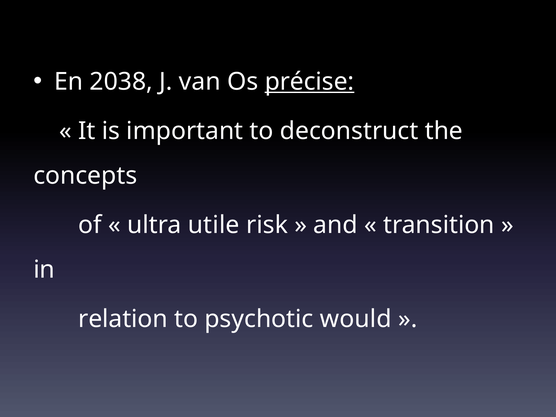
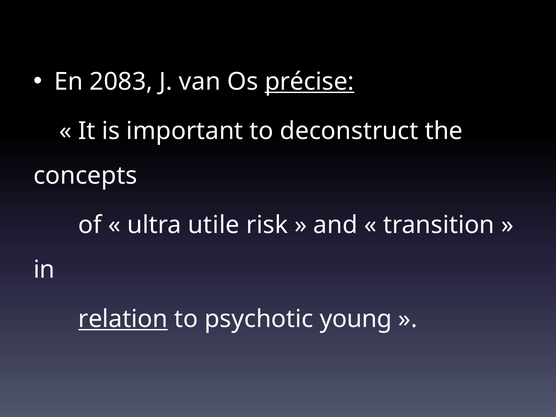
2038: 2038 -> 2083
relation underline: none -> present
would: would -> young
